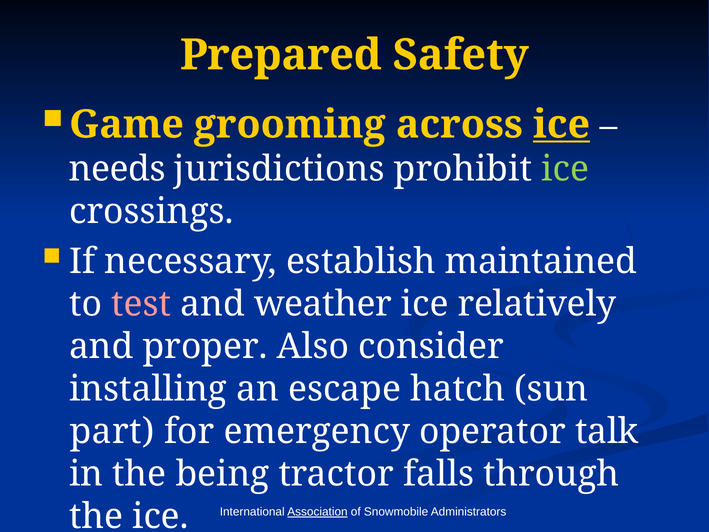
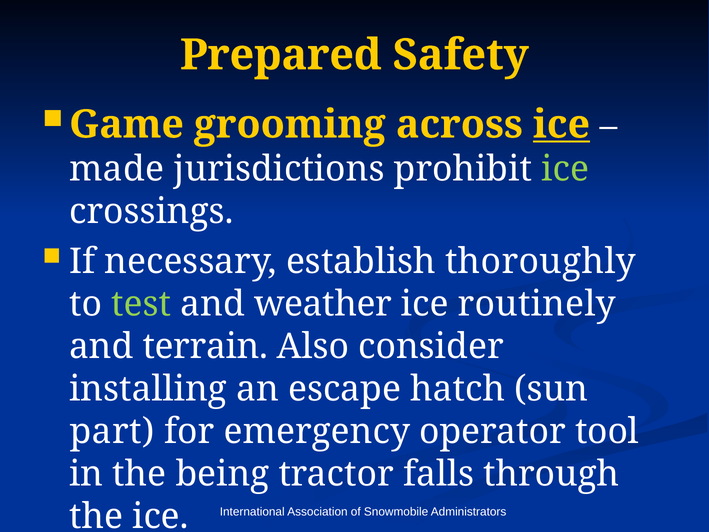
needs: needs -> made
maintained: maintained -> thoroughly
test colour: pink -> light green
relatively: relatively -> routinely
proper: proper -> terrain
talk: talk -> tool
Association underline: present -> none
